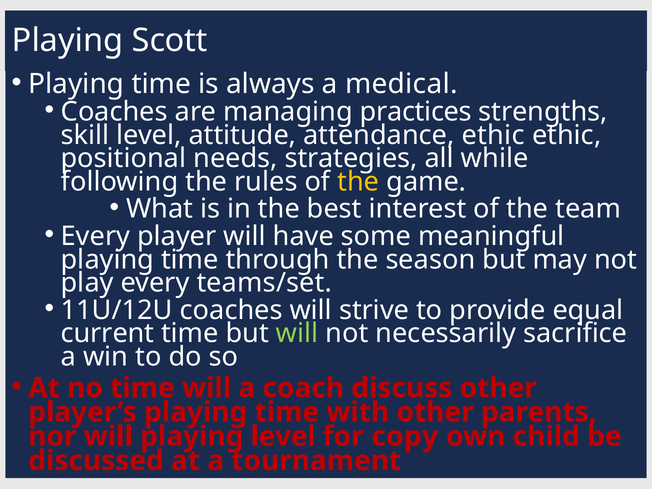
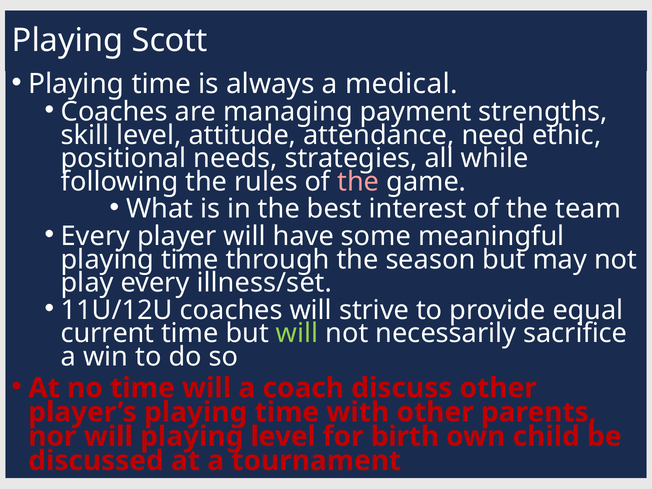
practices: practices -> payment
attendance ethic: ethic -> need
the at (358, 182) colour: yellow -> pink
teams/set: teams/set -> illness/set
copy: copy -> birth
